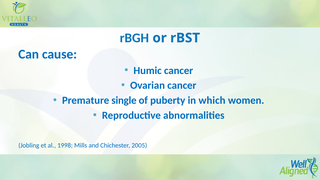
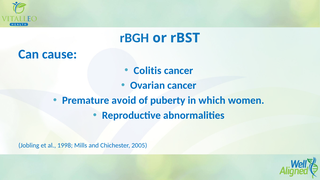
Humic: Humic -> Colitis
single: single -> avoid
